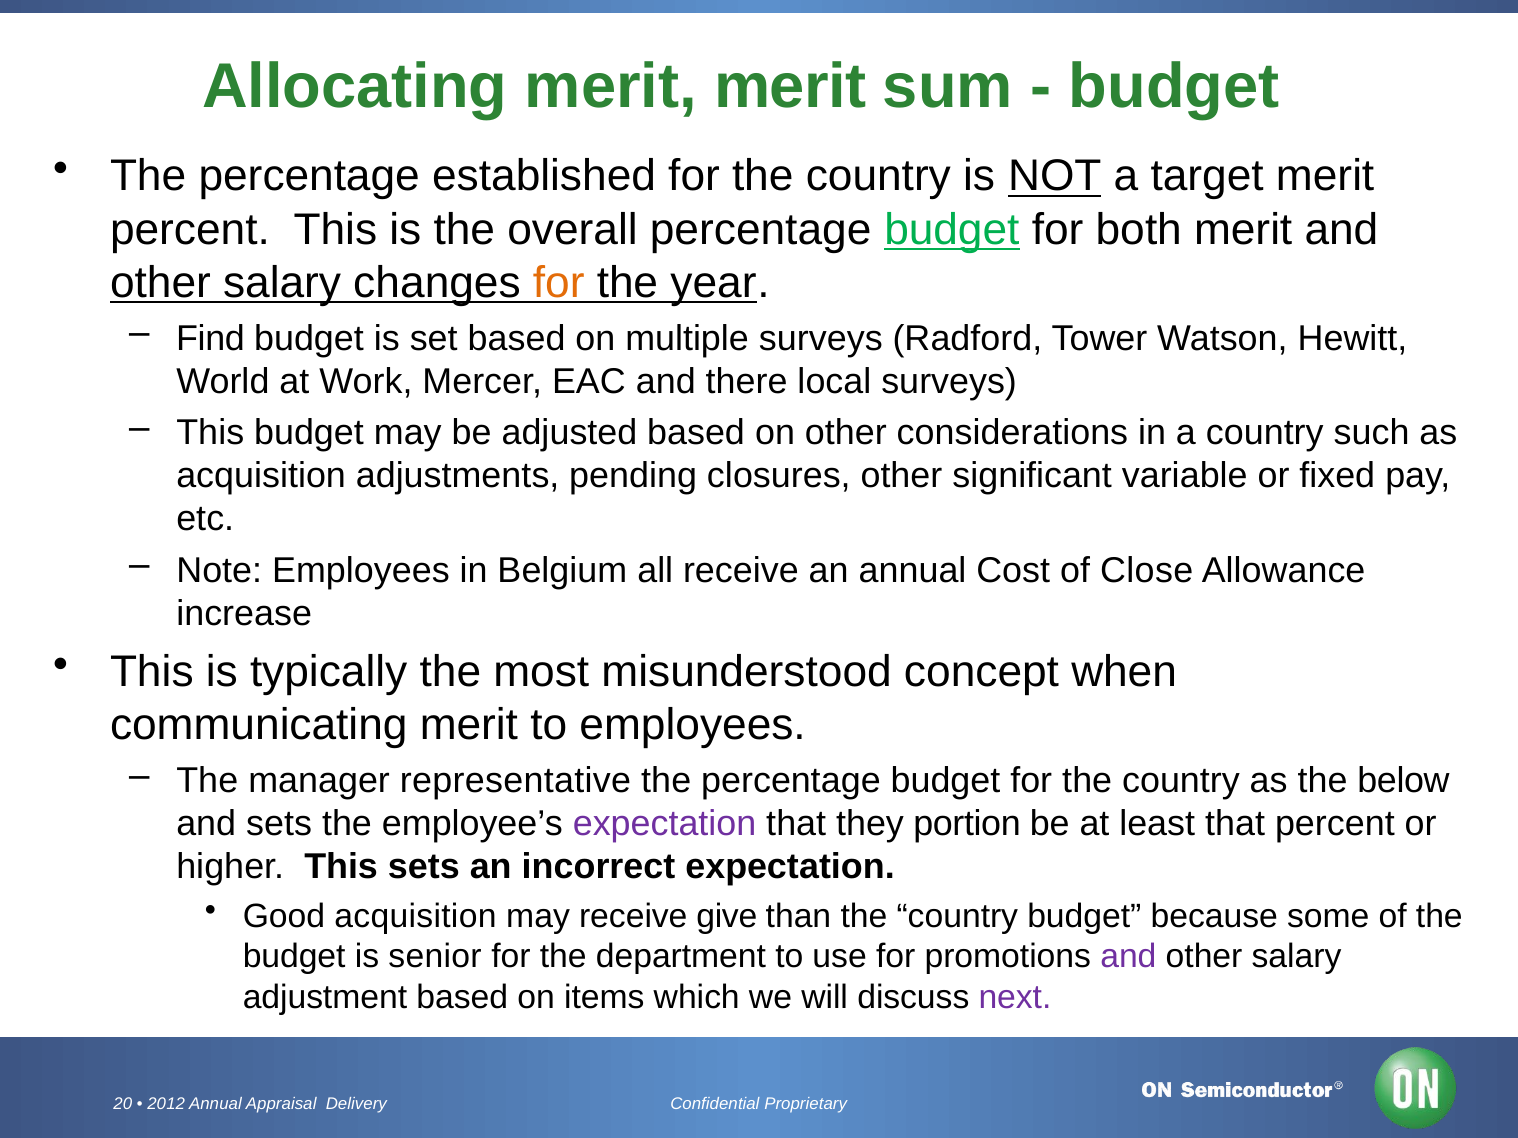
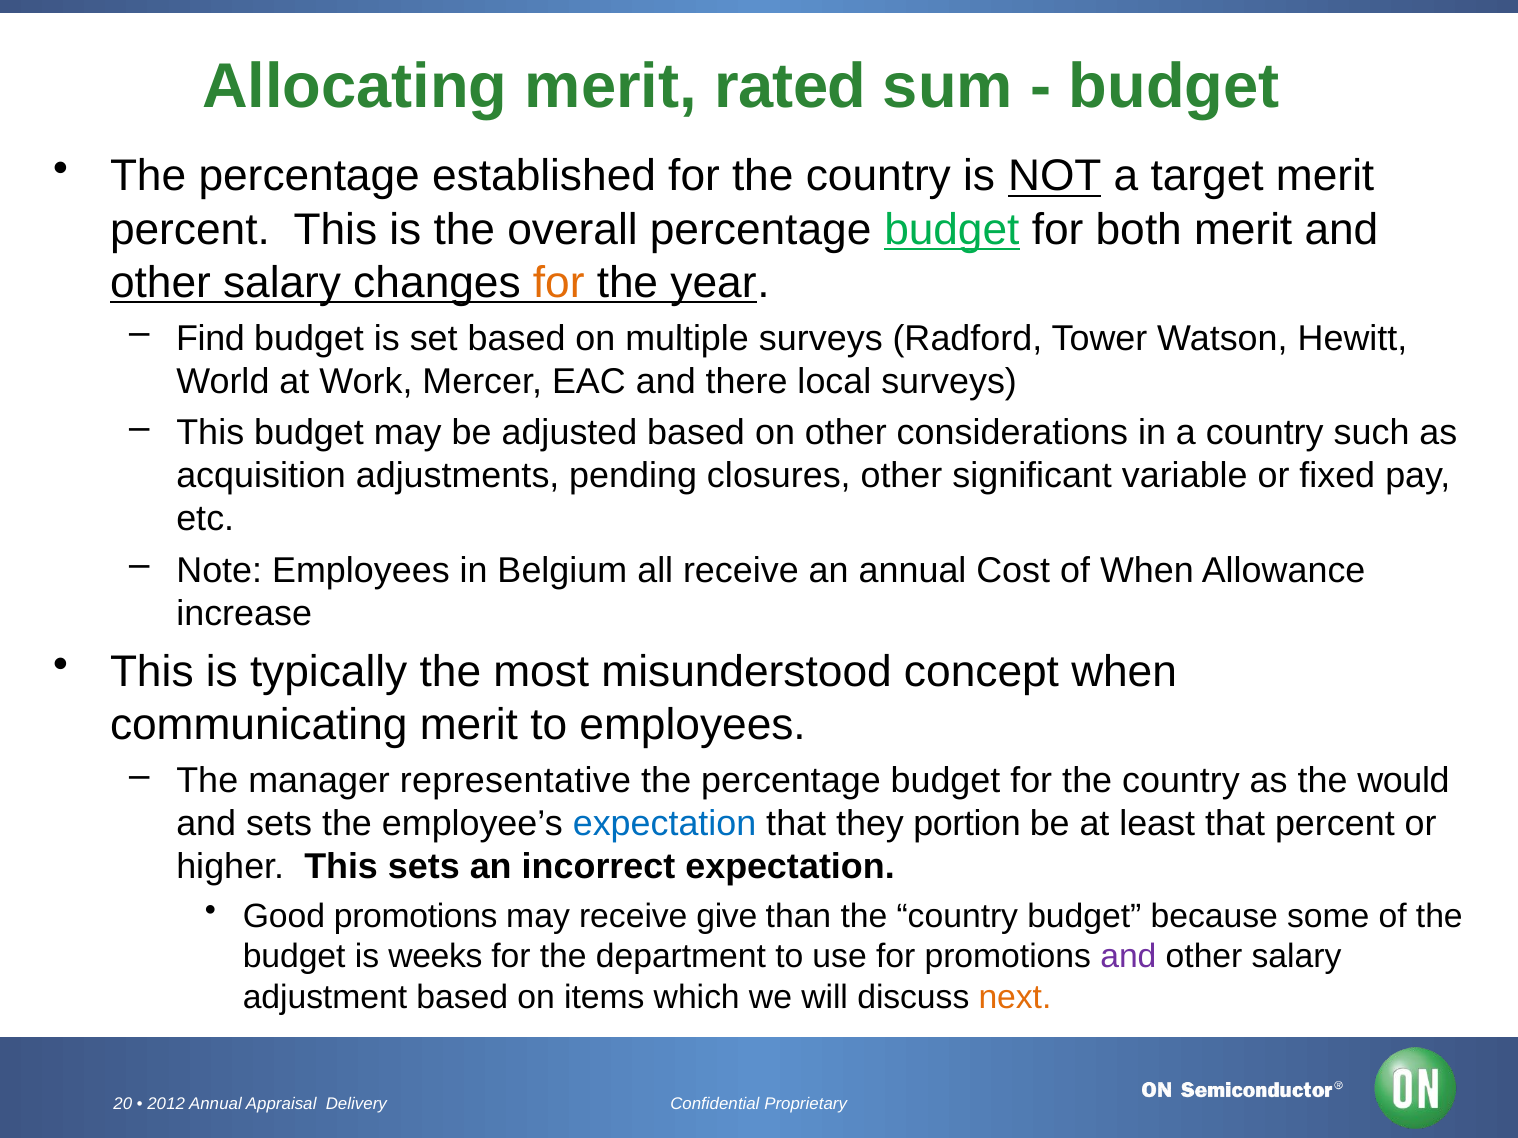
merit merit: merit -> rated
of Close: Close -> When
below: below -> would
expectation at (665, 824) colour: purple -> blue
Good acquisition: acquisition -> promotions
senior: senior -> weeks
next colour: purple -> orange
